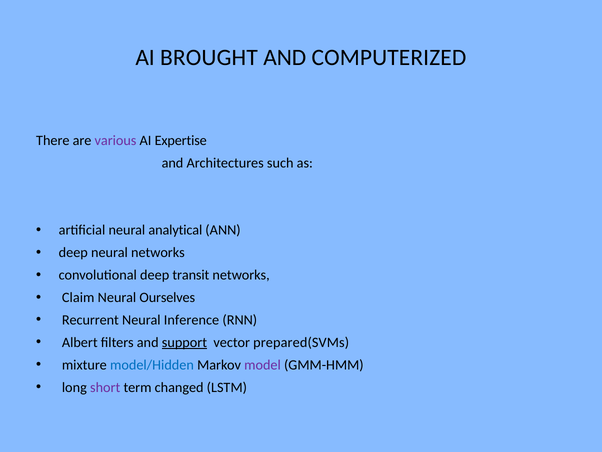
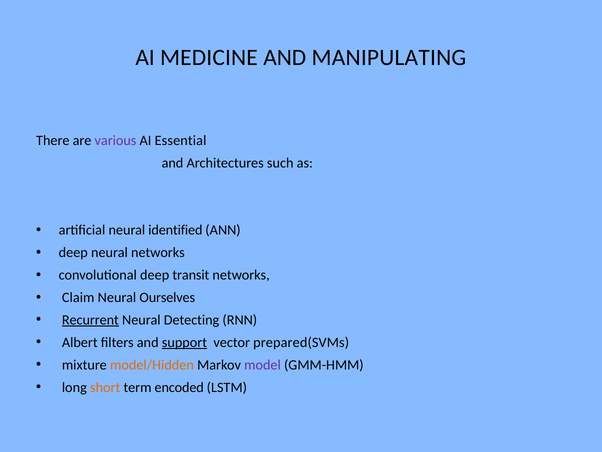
BROUGHT: BROUGHT -> MEDICINE
COMPUTERIZED: COMPUTERIZED -> MANIPULATING
Expertise: Expertise -> Essential
analytical: analytical -> identified
Recurrent underline: none -> present
Inference: Inference -> Detecting
model/Hidden colour: blue -> orange
short colour: purple -> orange
changed: changed -> encoded
